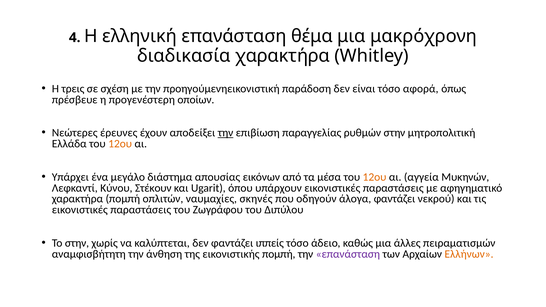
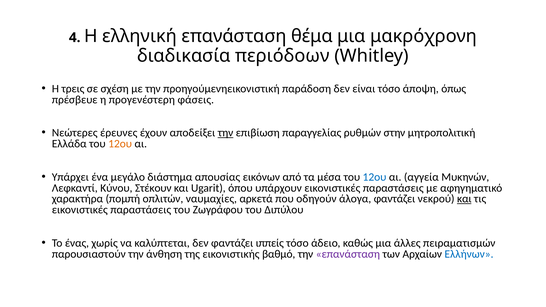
διαδικασία χαρακτήρα: χαρακτήρα -> περιόδοων
αφορά: αφορά -> άποψη
οποίων: οποίων -> φάσεις
12ου at (375, 177) colour: orange -> blue
σκηνές: σκηνές -> αρκετά
και at (464, 199) underline: none -> present
Το στην: στην -> ένας
αναμφισβήτητη: αναμφισβήτητη -> παρουσιαστούν
εικονιστικής πομπή: πομπή -> βαθμό
Ελλήνων colour: orange -> blue
